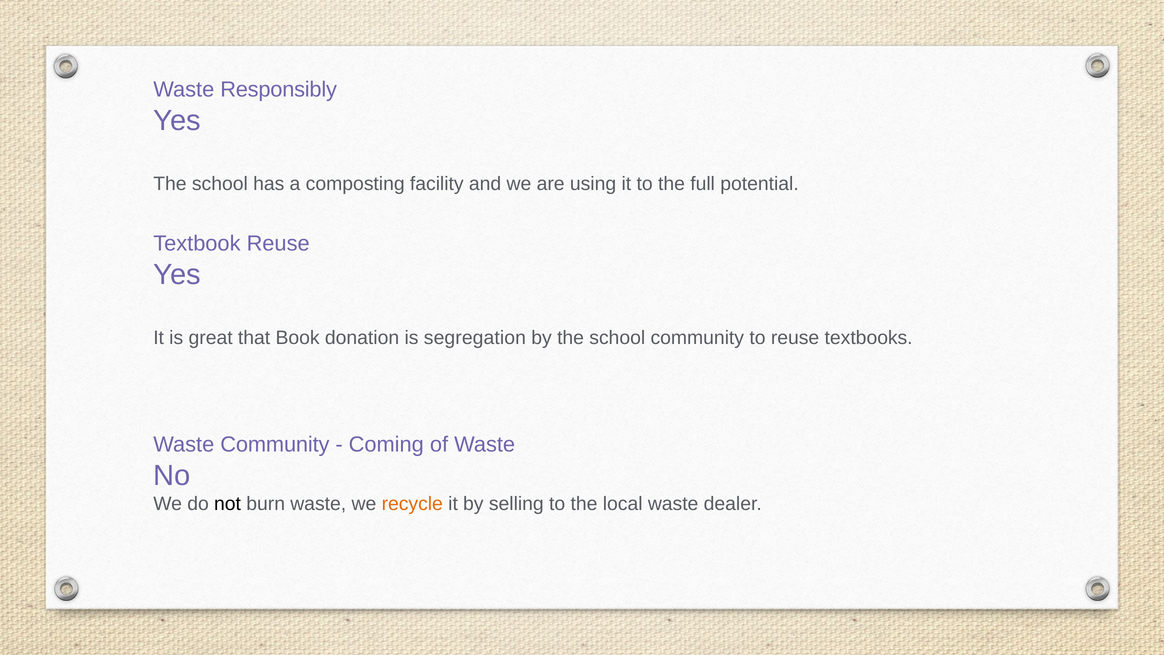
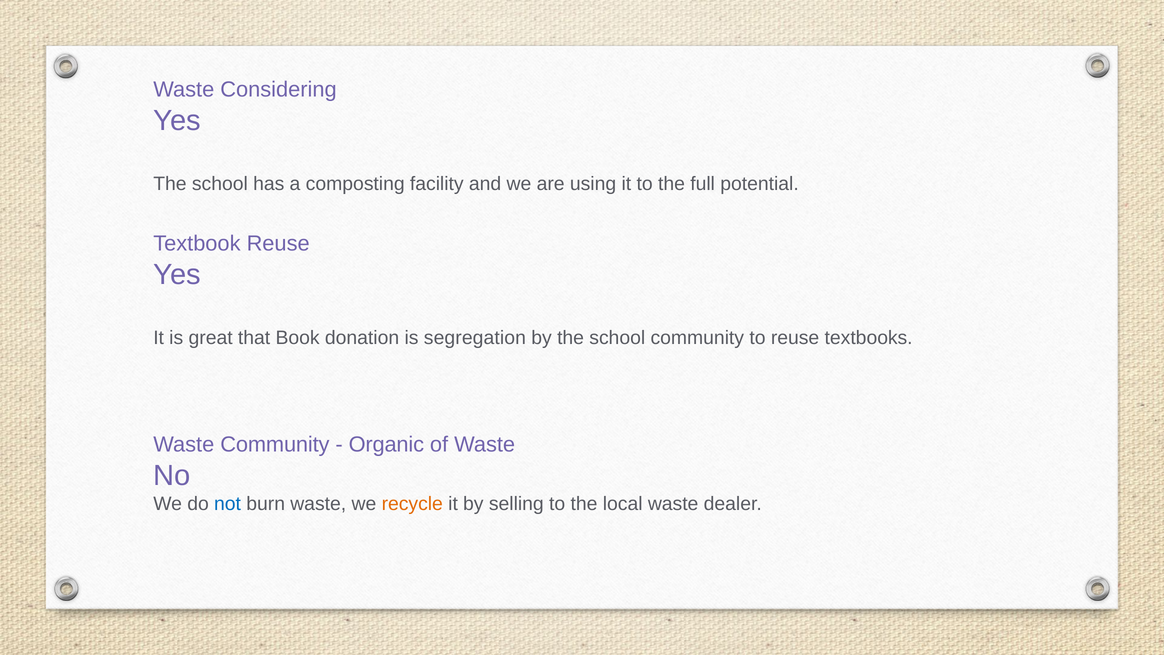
Responsibly: Responsibly -> Considering
Coming: Coming -> Organic
not colour: black -> blue
